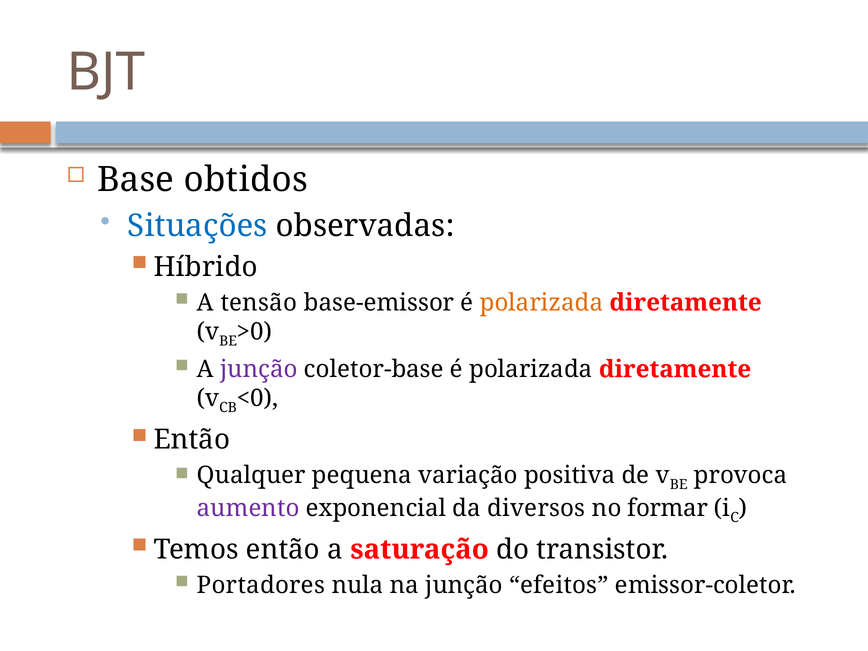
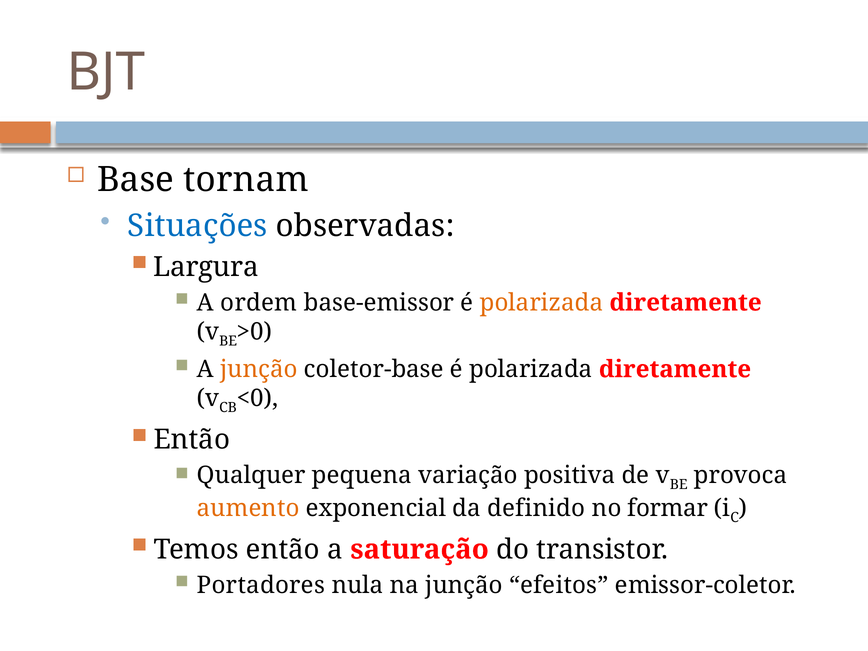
obtidos: obtidos -> tornam
Híbrido: Híbrido -> Largura
tensão: tensão -> ordem
junção at (259, 369) colour: purple -> orange
aumento colour: purple -> orange
diversos: diversos -> definido
